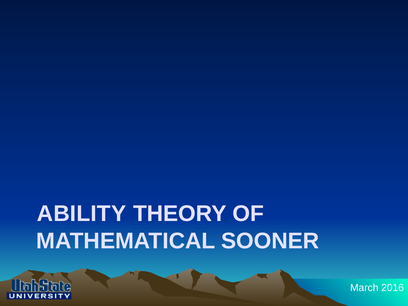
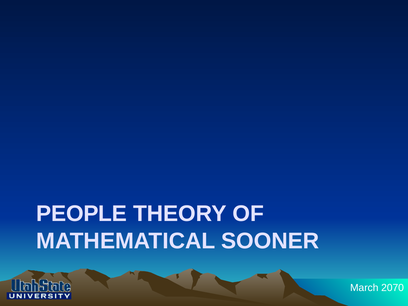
ABILITY: ABILITY -> PEOPLE
2016: 2016 -> 2070
